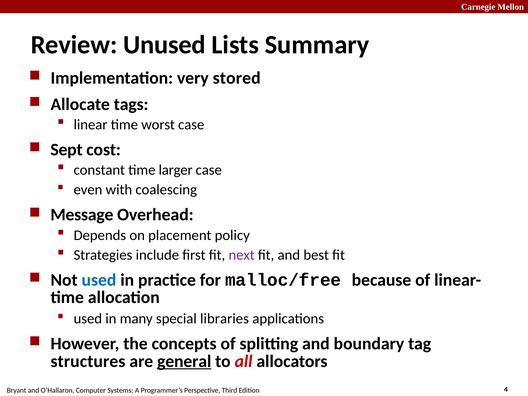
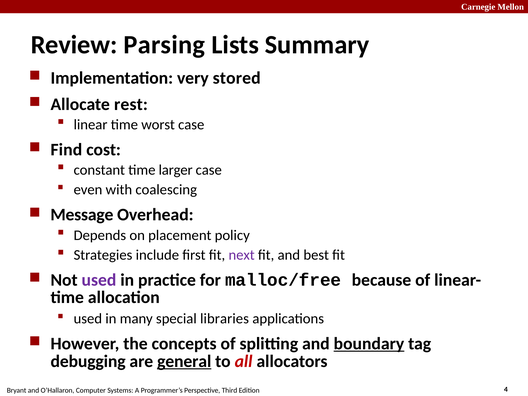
Unused: Unused -> Parsing
tags: tags -> rest
Sept: Sept -> Find
used at (99, 280) colour: blue -> purple
boundary underline: none -> present
structures: structures -> debugging
